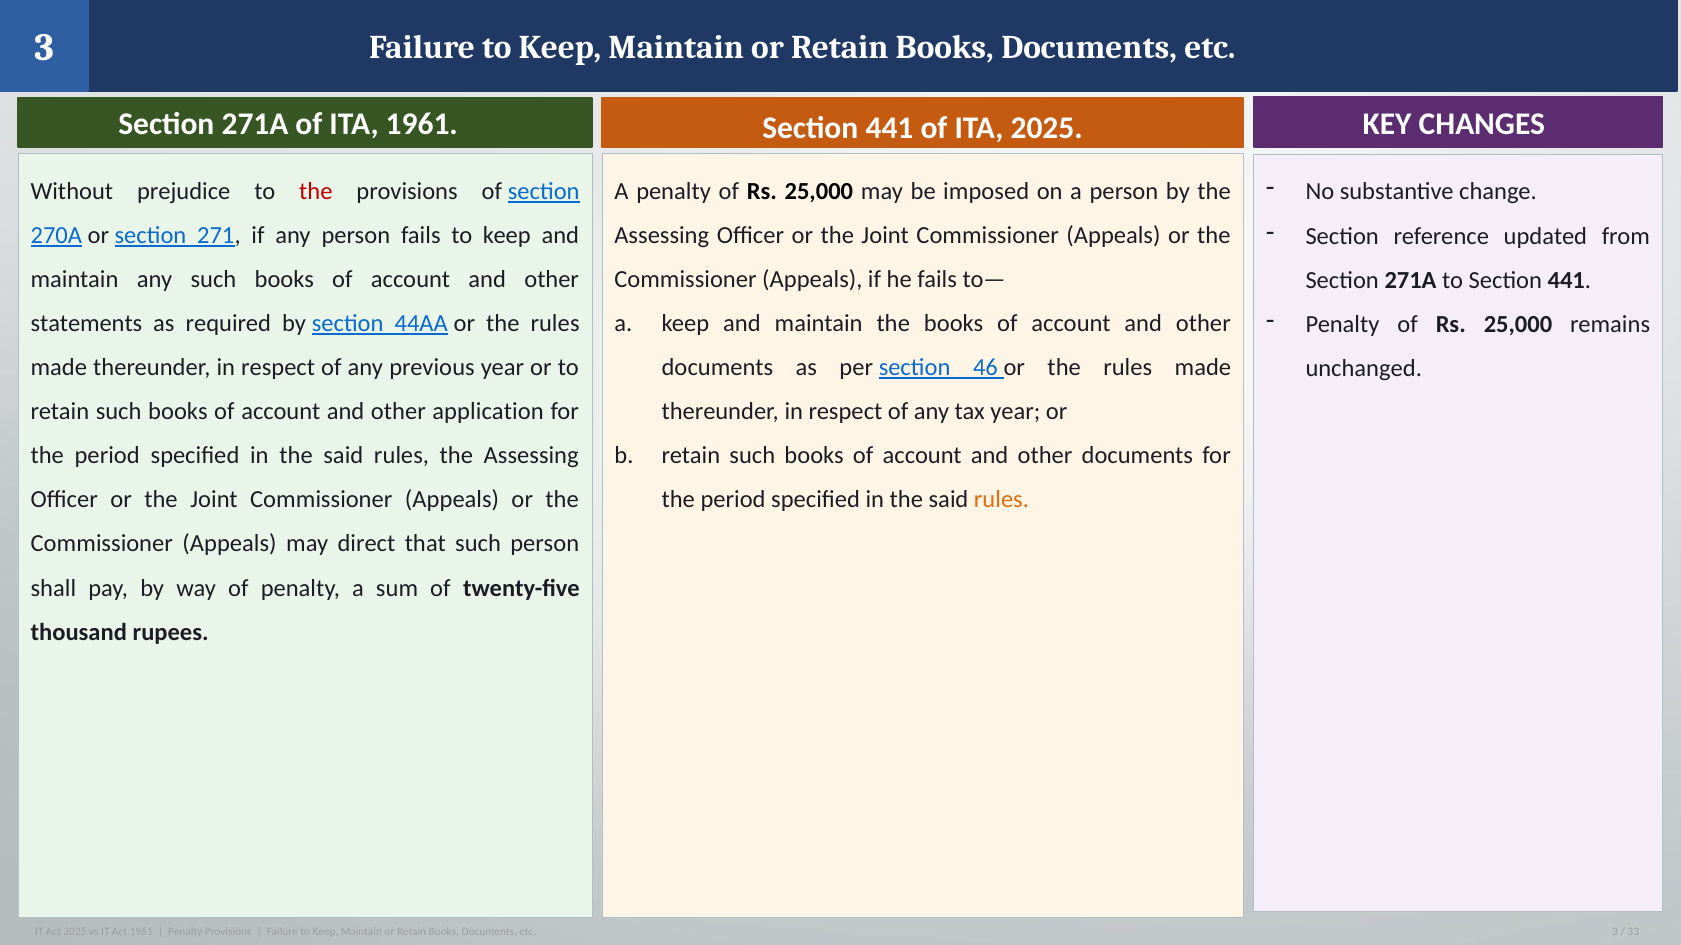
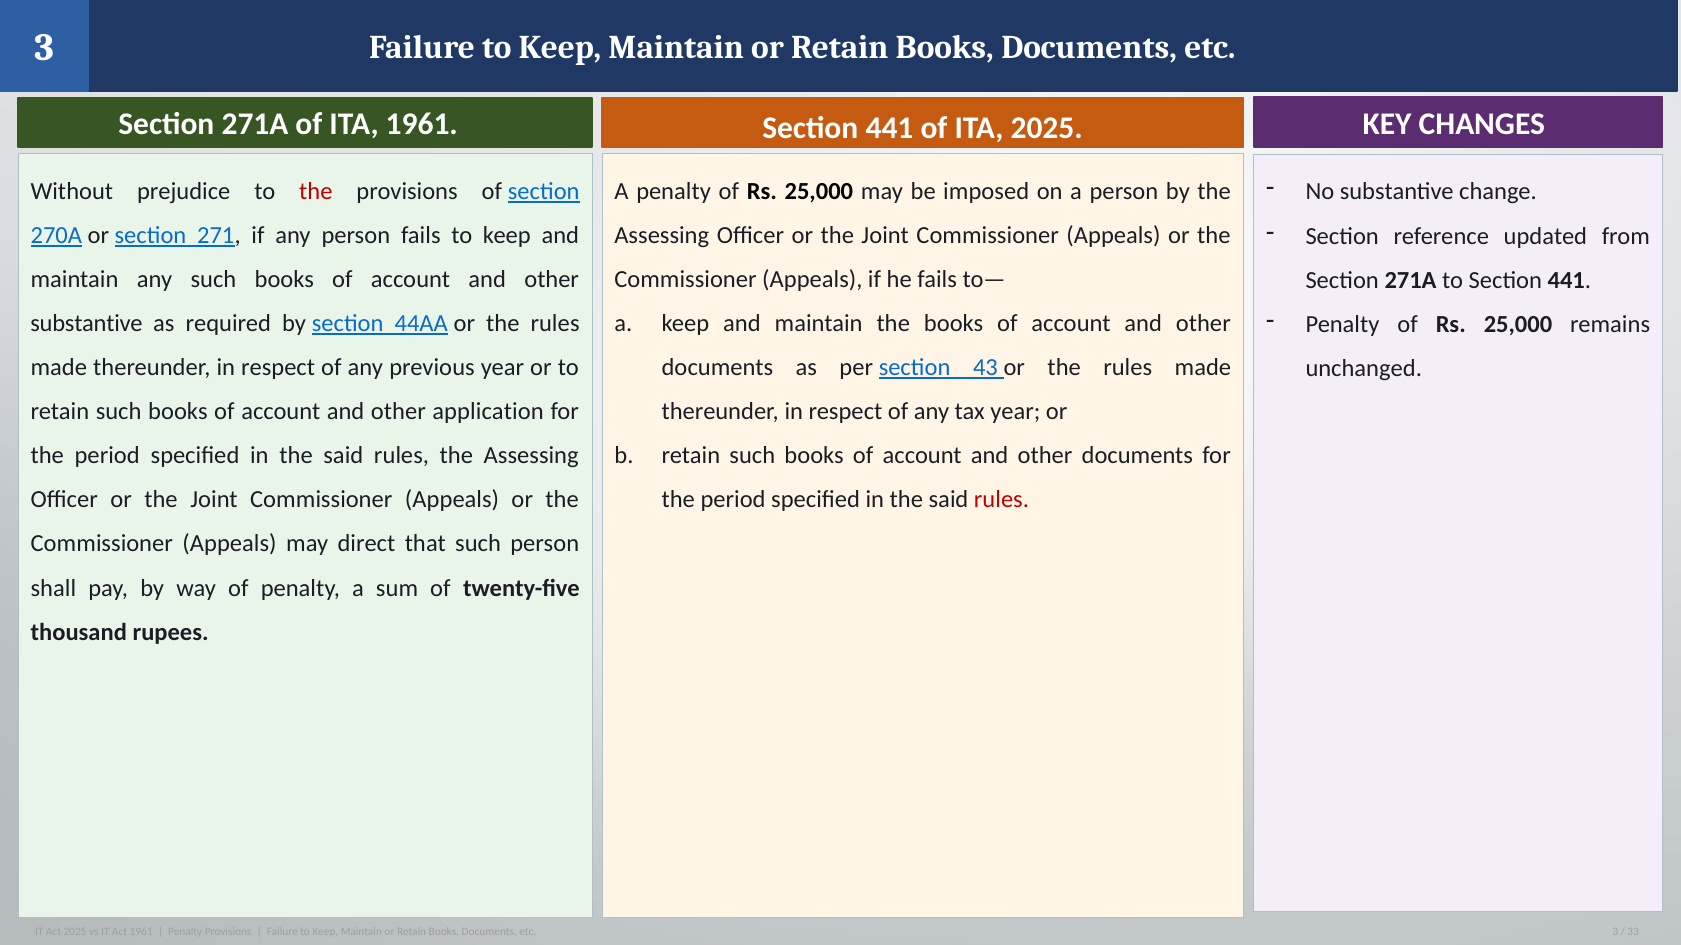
statements at (86, 324): statements -> substantive
46: 46 -> 43
rules at (1001, 500) colour: orange -> red
